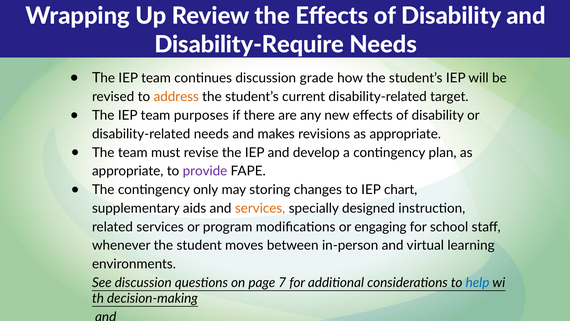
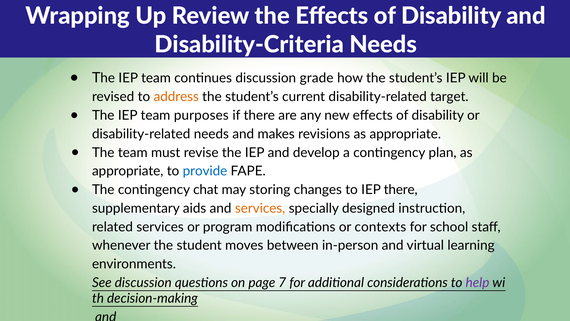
Disability-Require: Disability-Require -> Disability-Criteria
provide colour: purple -> blue
only: only -> chat
IEP chart: chart -> there
engaging: engaging -> contexts
help colour: blue -> purple
